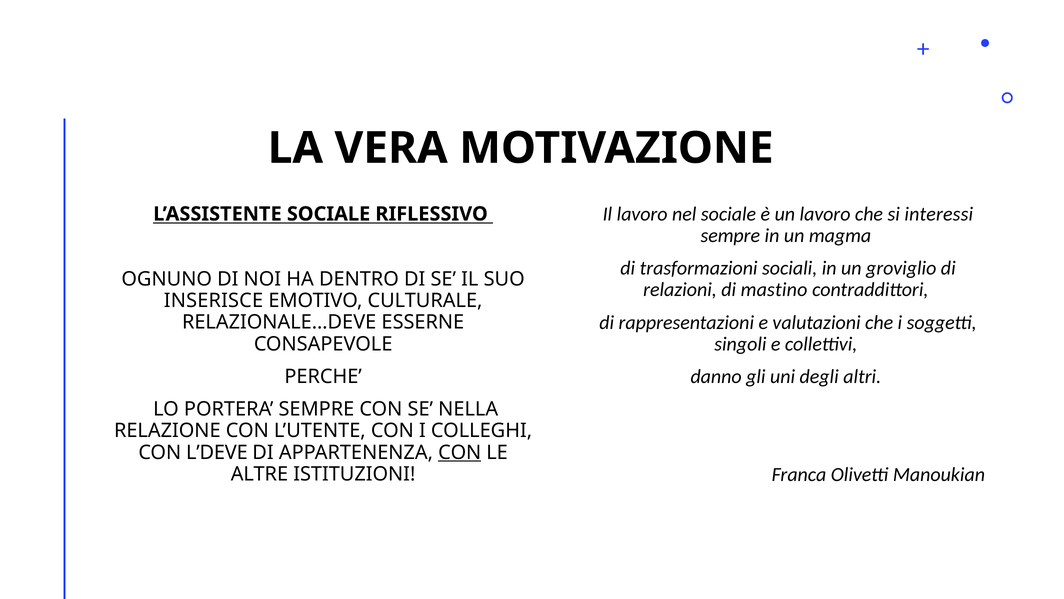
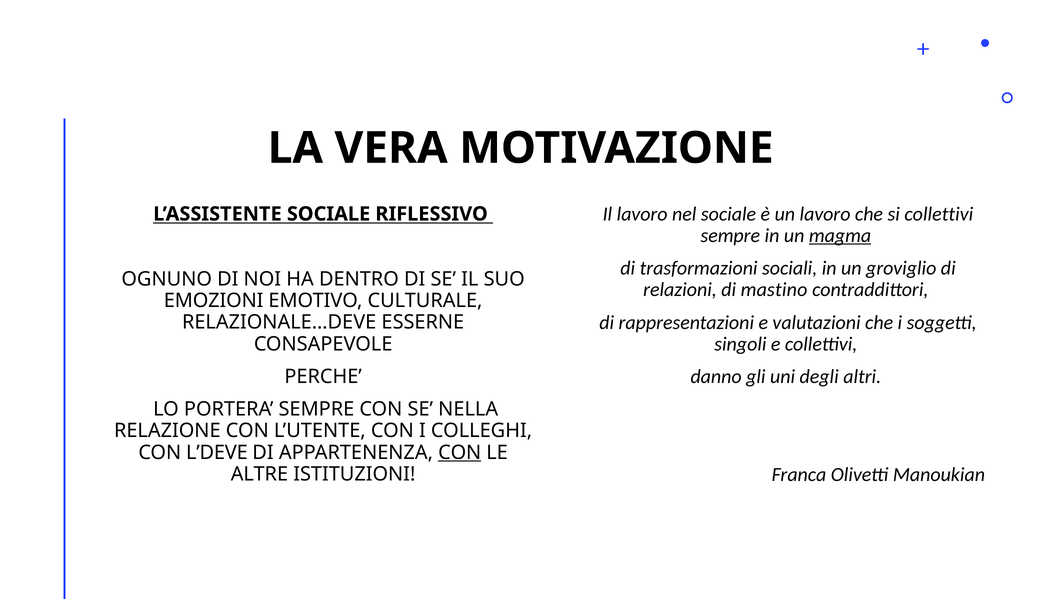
si interessi: interessi -> collettivi
magma underline: none -> present
INSERISCE: INSERISCE -> EMOZIONI
